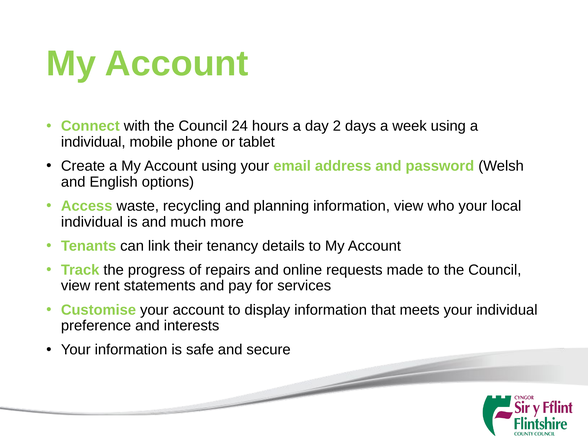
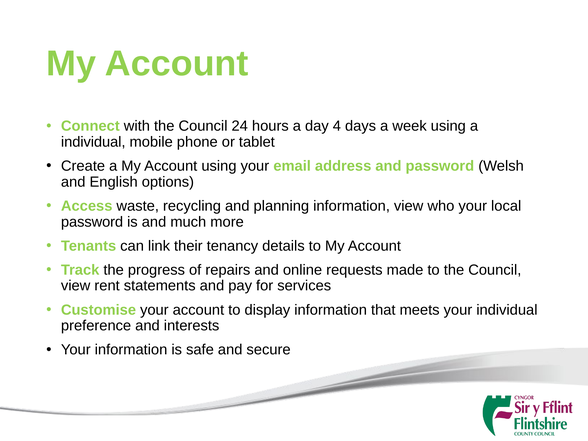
2: 2 -> 4
individual at (92, 222): individual -> password
